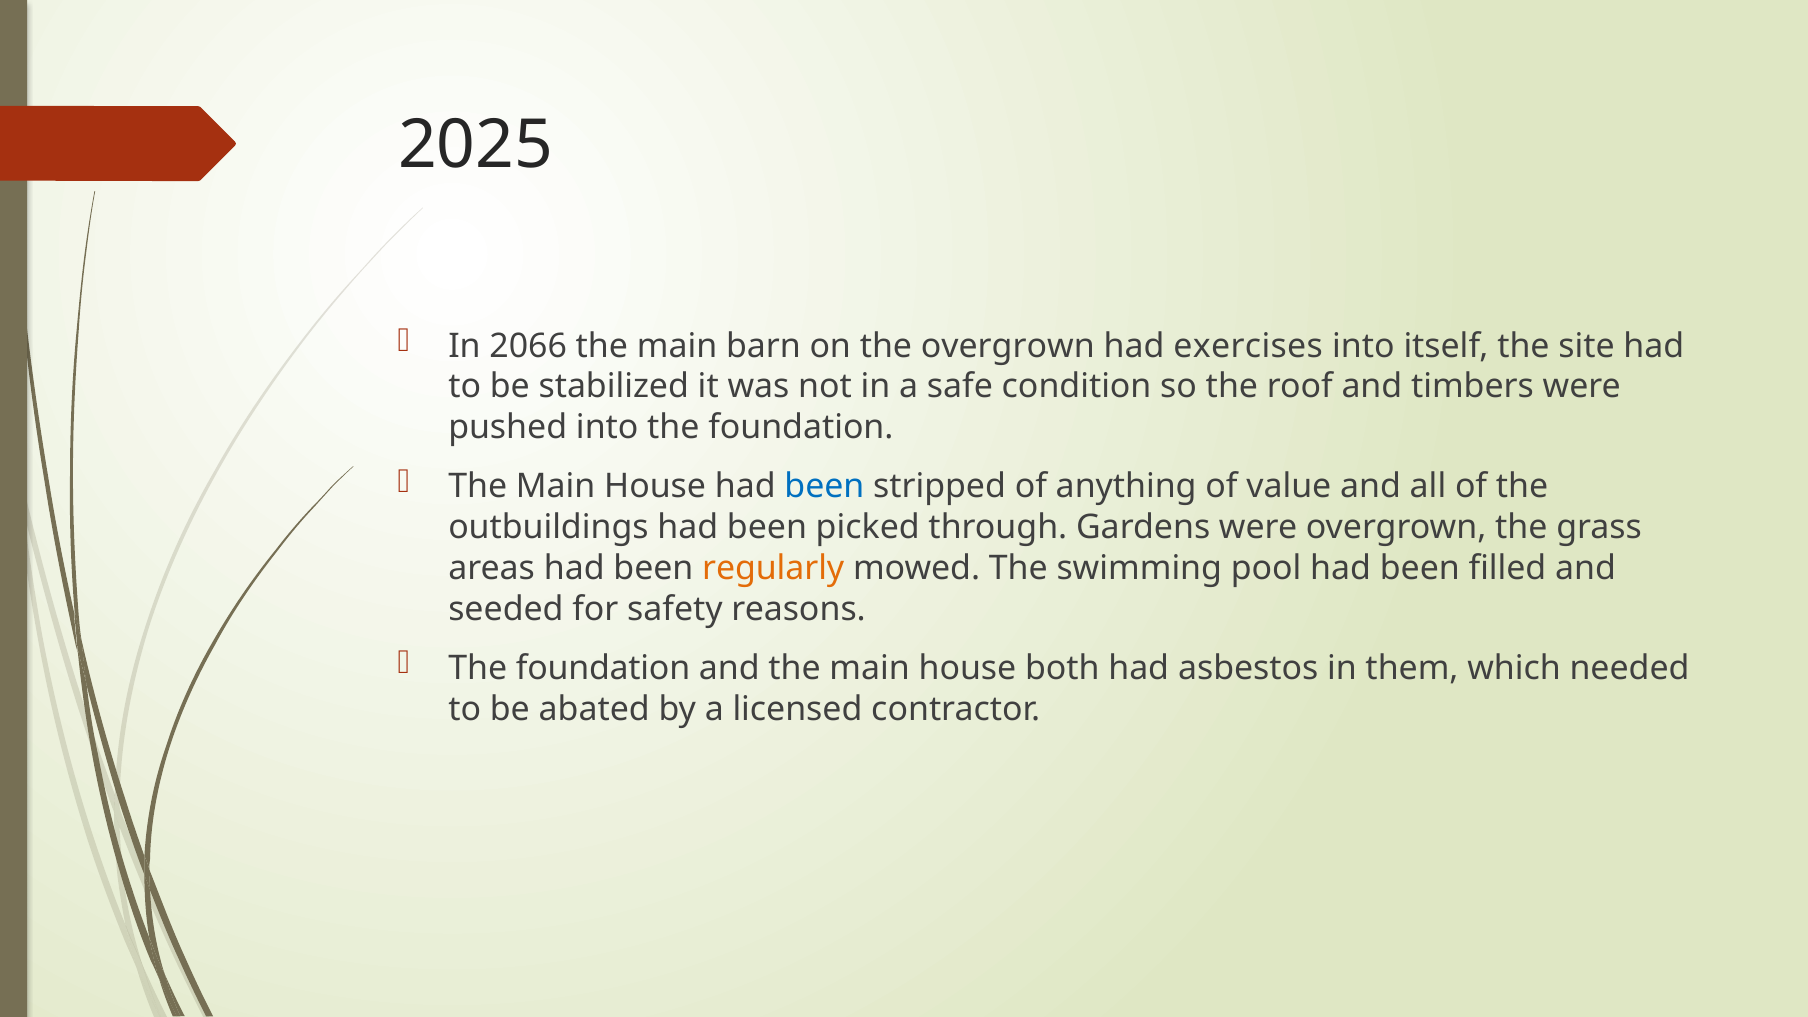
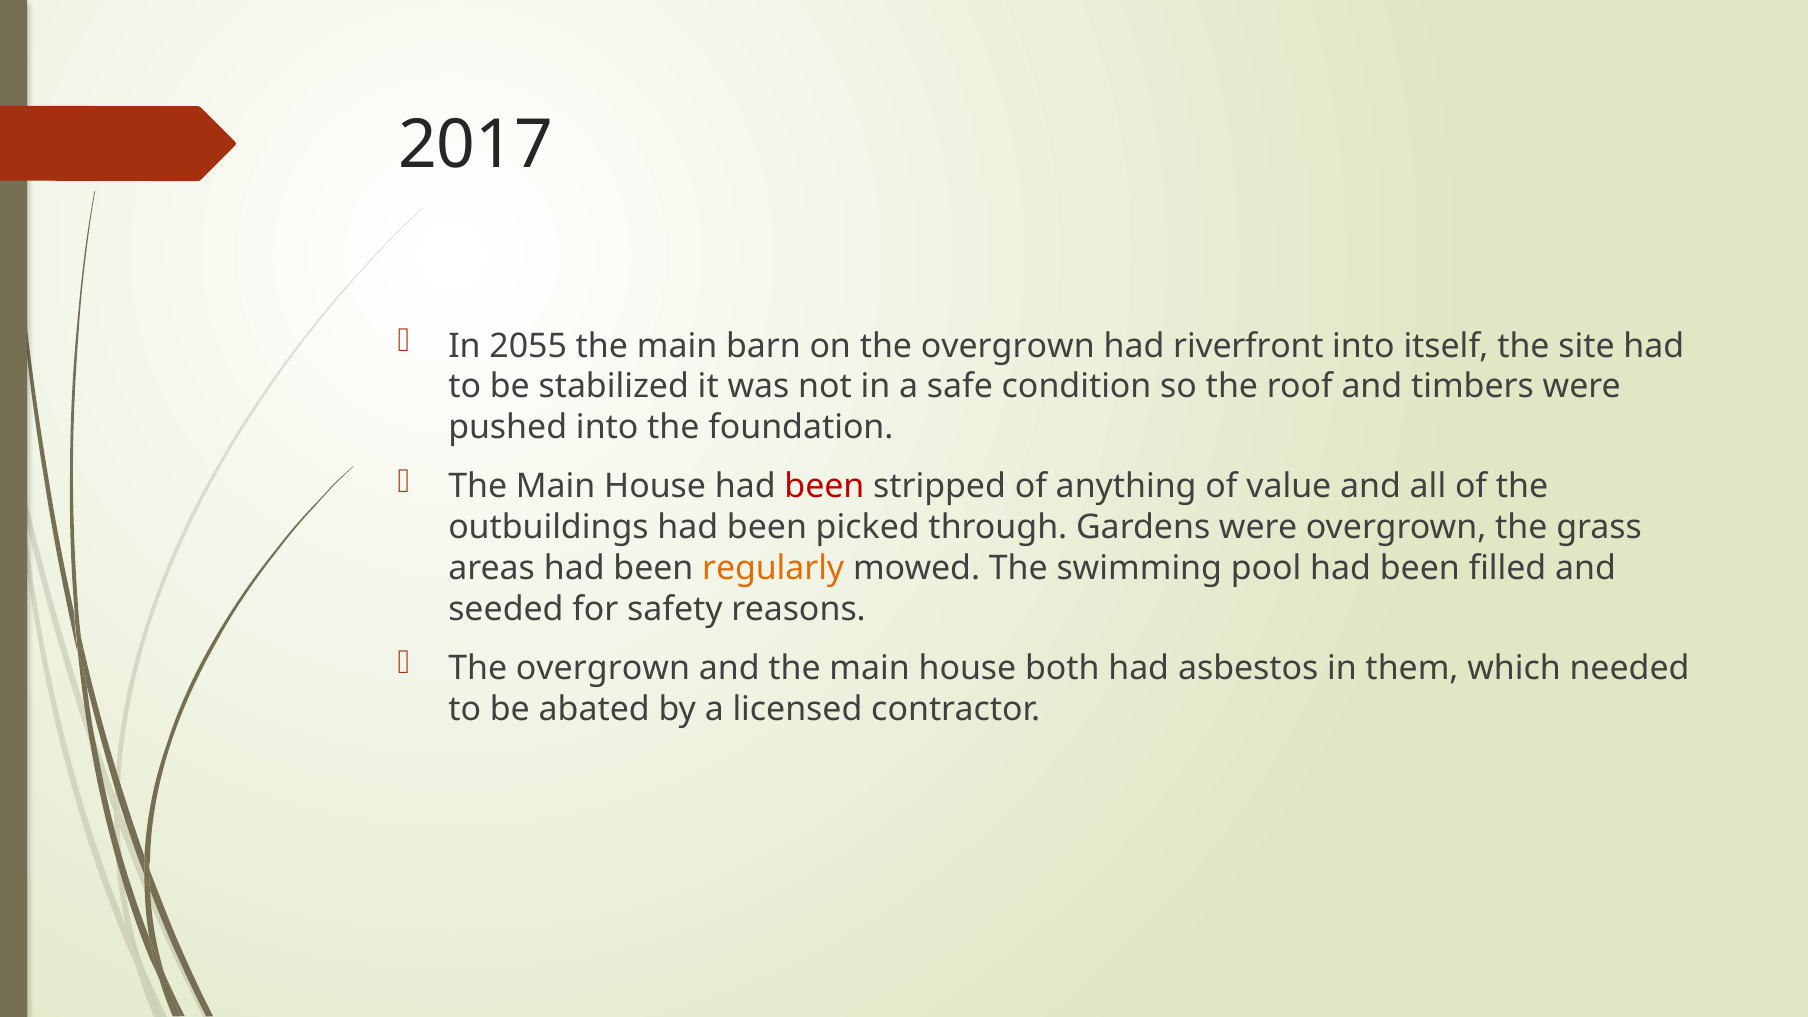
2025: 2025 -> 2017
2066: 2066 -> 2055
exercises: exercises -> riverfront
been at (824, 487) colour: blue -> red
foundation at (603, 668): foundation -> overgrown
